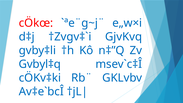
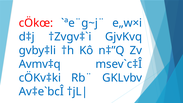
Gvbyl‡q: Gvbyl‡q -> Avmv‡q
